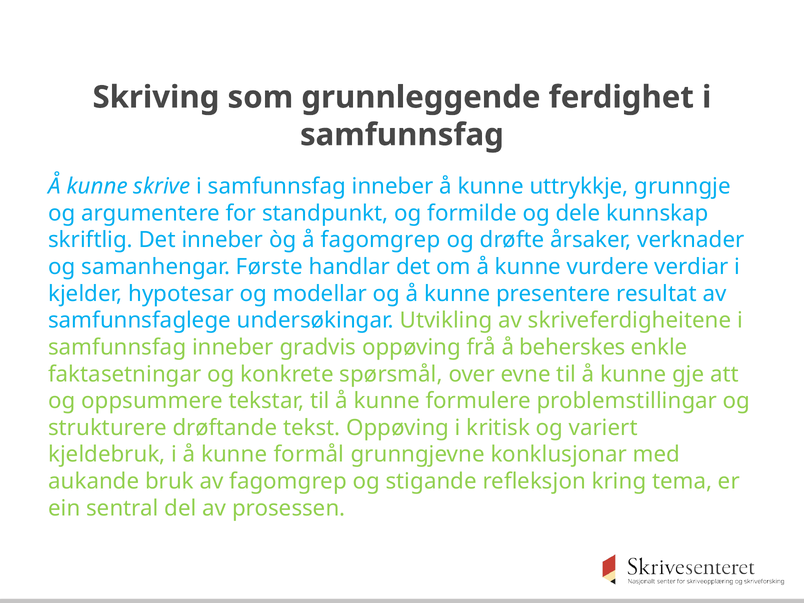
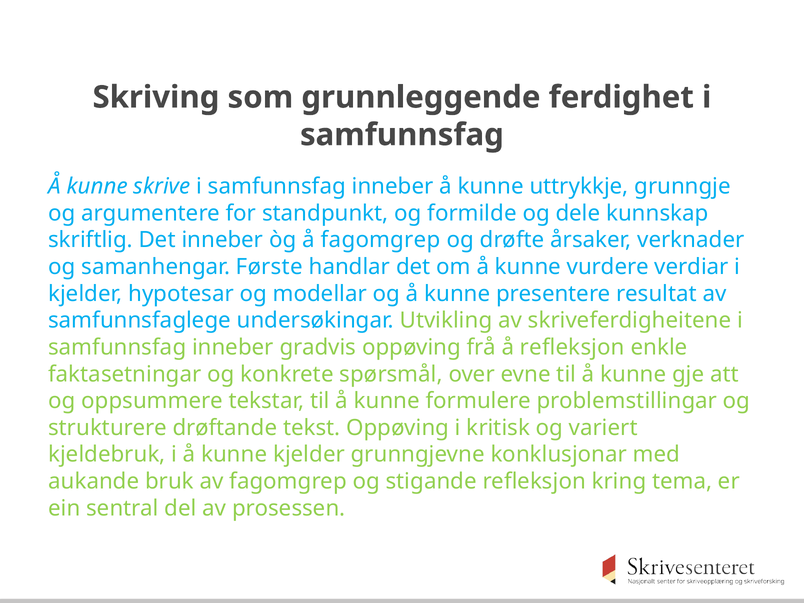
å beherskes: beherskes -> refleksjon
kunne formål: formål -> kjelder
